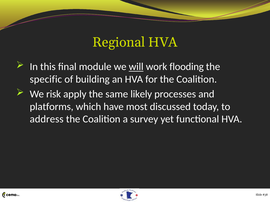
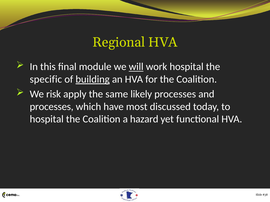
work flooding: flooding -> hospital
building underline: none -> present
platforms at (52, 107): platforms -> processes
address at (47, 119): address -> hospital
survey: survey -> hazard
